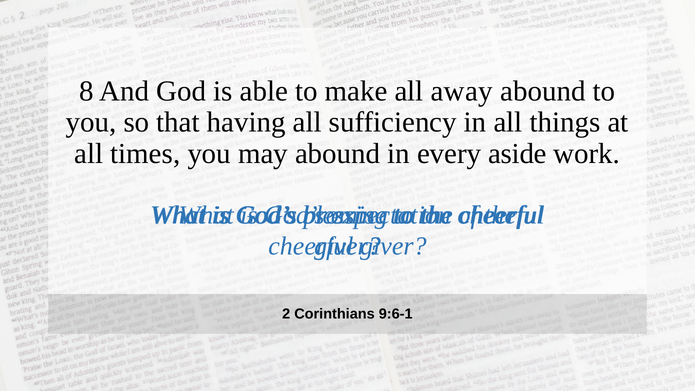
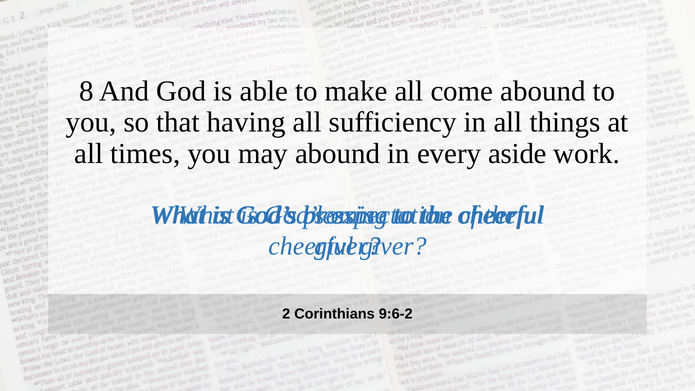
away: away -> come
9:6-1: 9:6-1 -> 9:6-2
